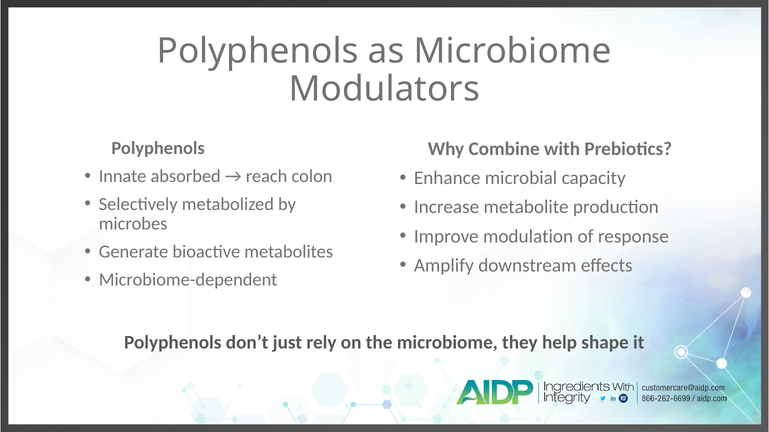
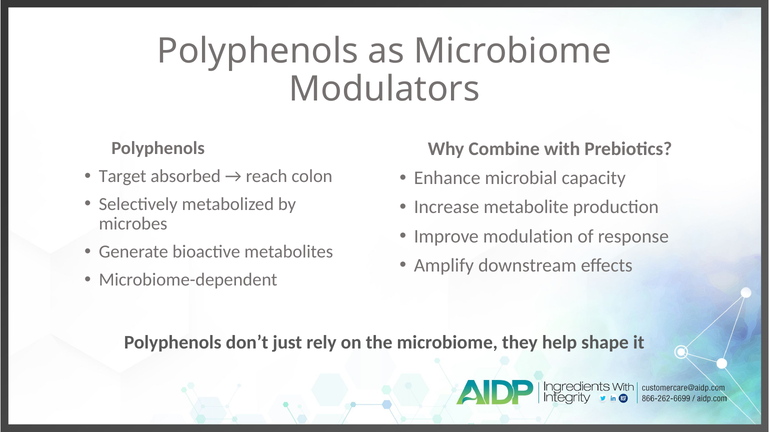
Innate: Innate -> Target
